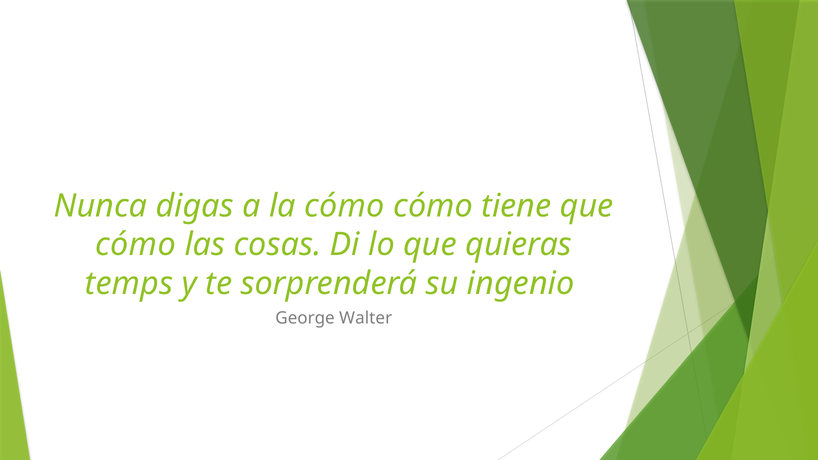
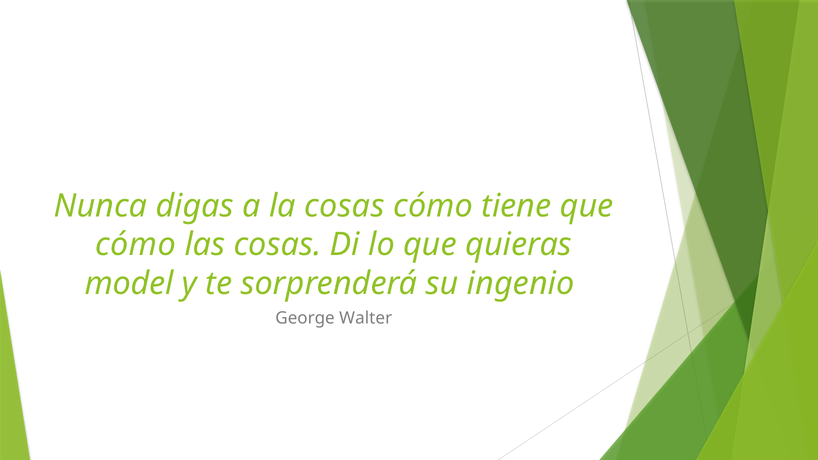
la cómo: cómo -> cosas
temps: temps -> model
